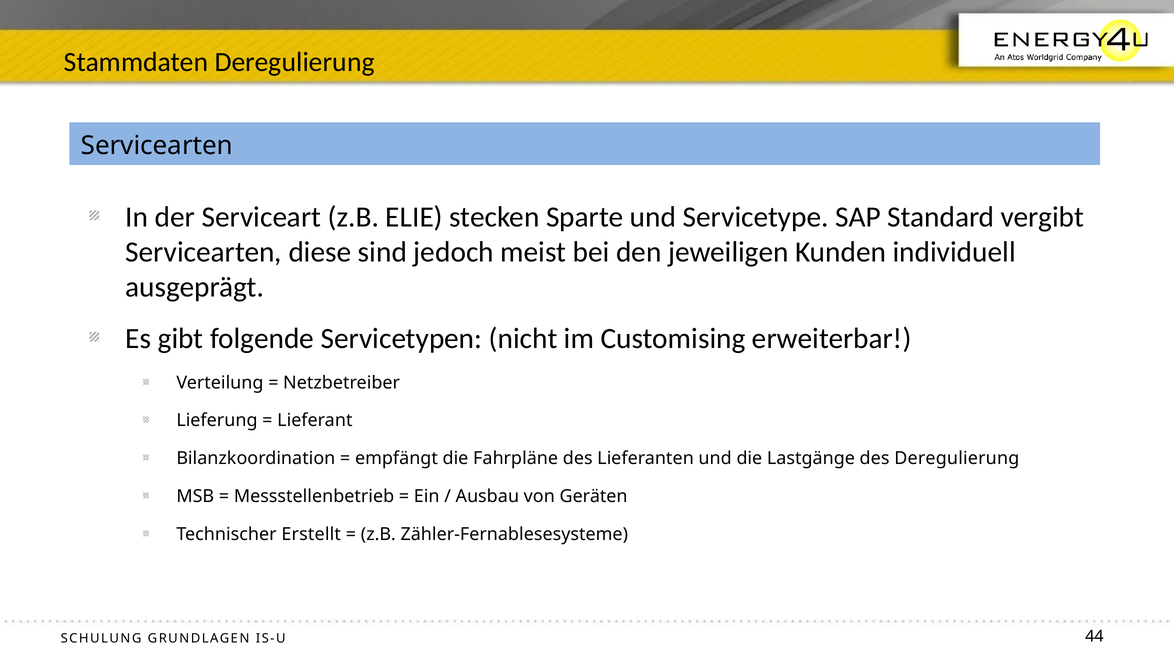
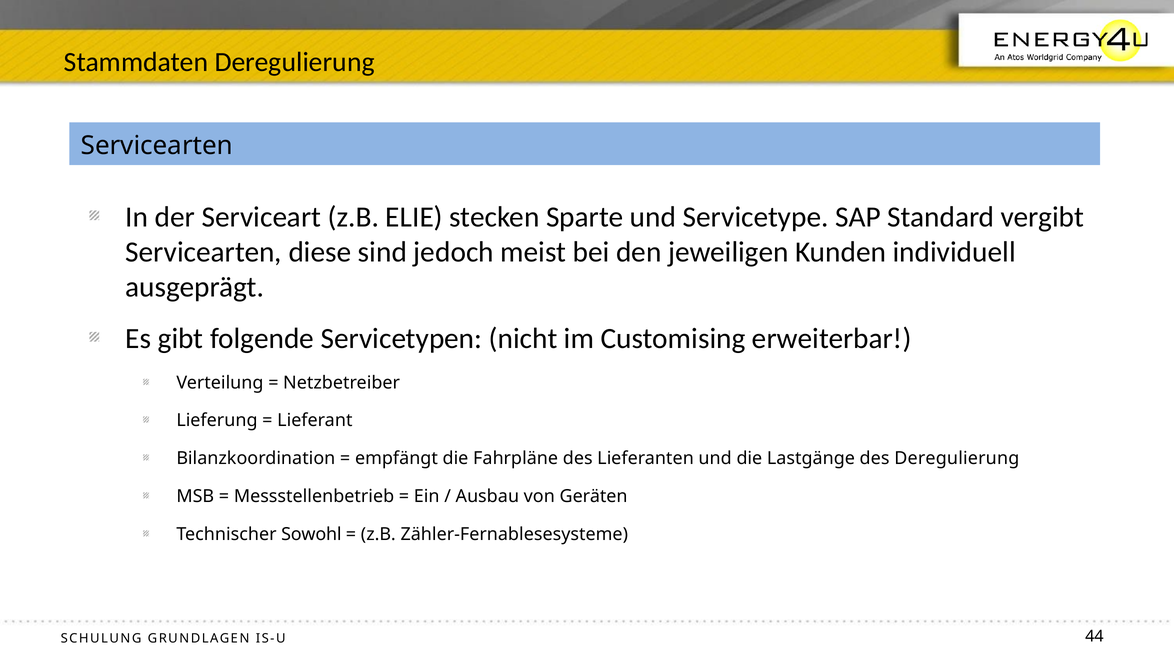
Erstellt: Erstellt -> Sowohl
